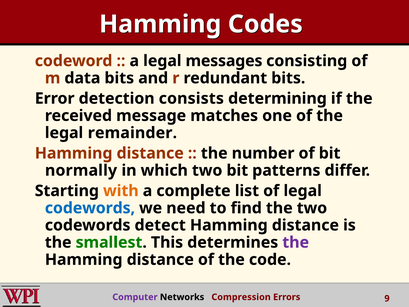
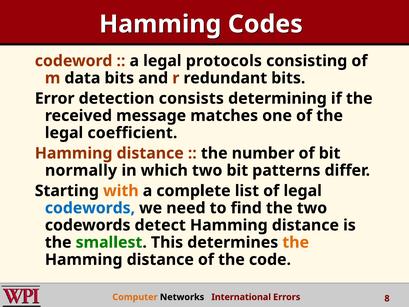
messages: messages -> protocols
remainder: remainder -> coefficient
the at (296, 242) colour: purple -> orange
Computer colour: purple -> orange
Compression: Compression -> International
9: 9 -> 8
